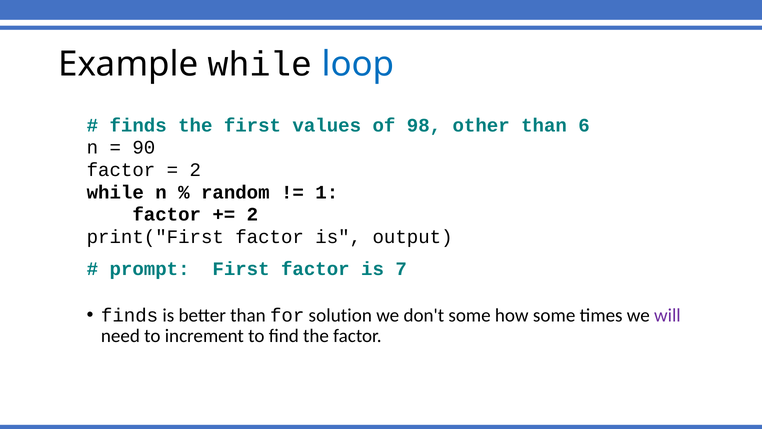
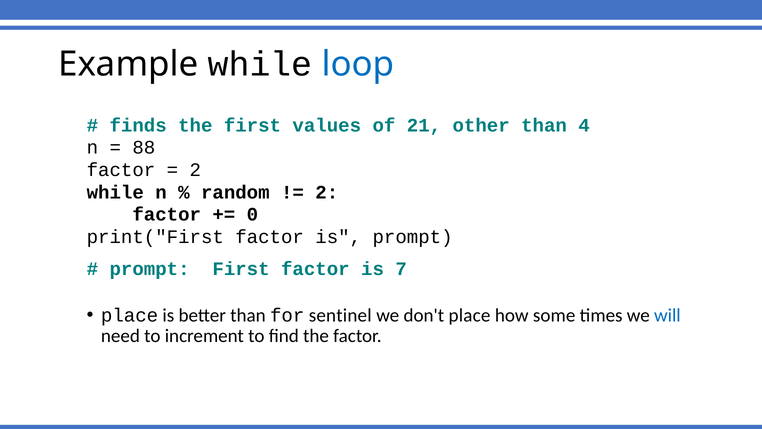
98: 98 -> 21
6: 6 -> 4
90: 90 -> 88
1 at (327, 192): 1 -> 2
2 at (252, 214): 2 -> 0
is output: output -> prompt
finds at (130, 315): finds -> place
solution: solution -> sentinel
don't some: some -> place
will colour: purple -> blue
